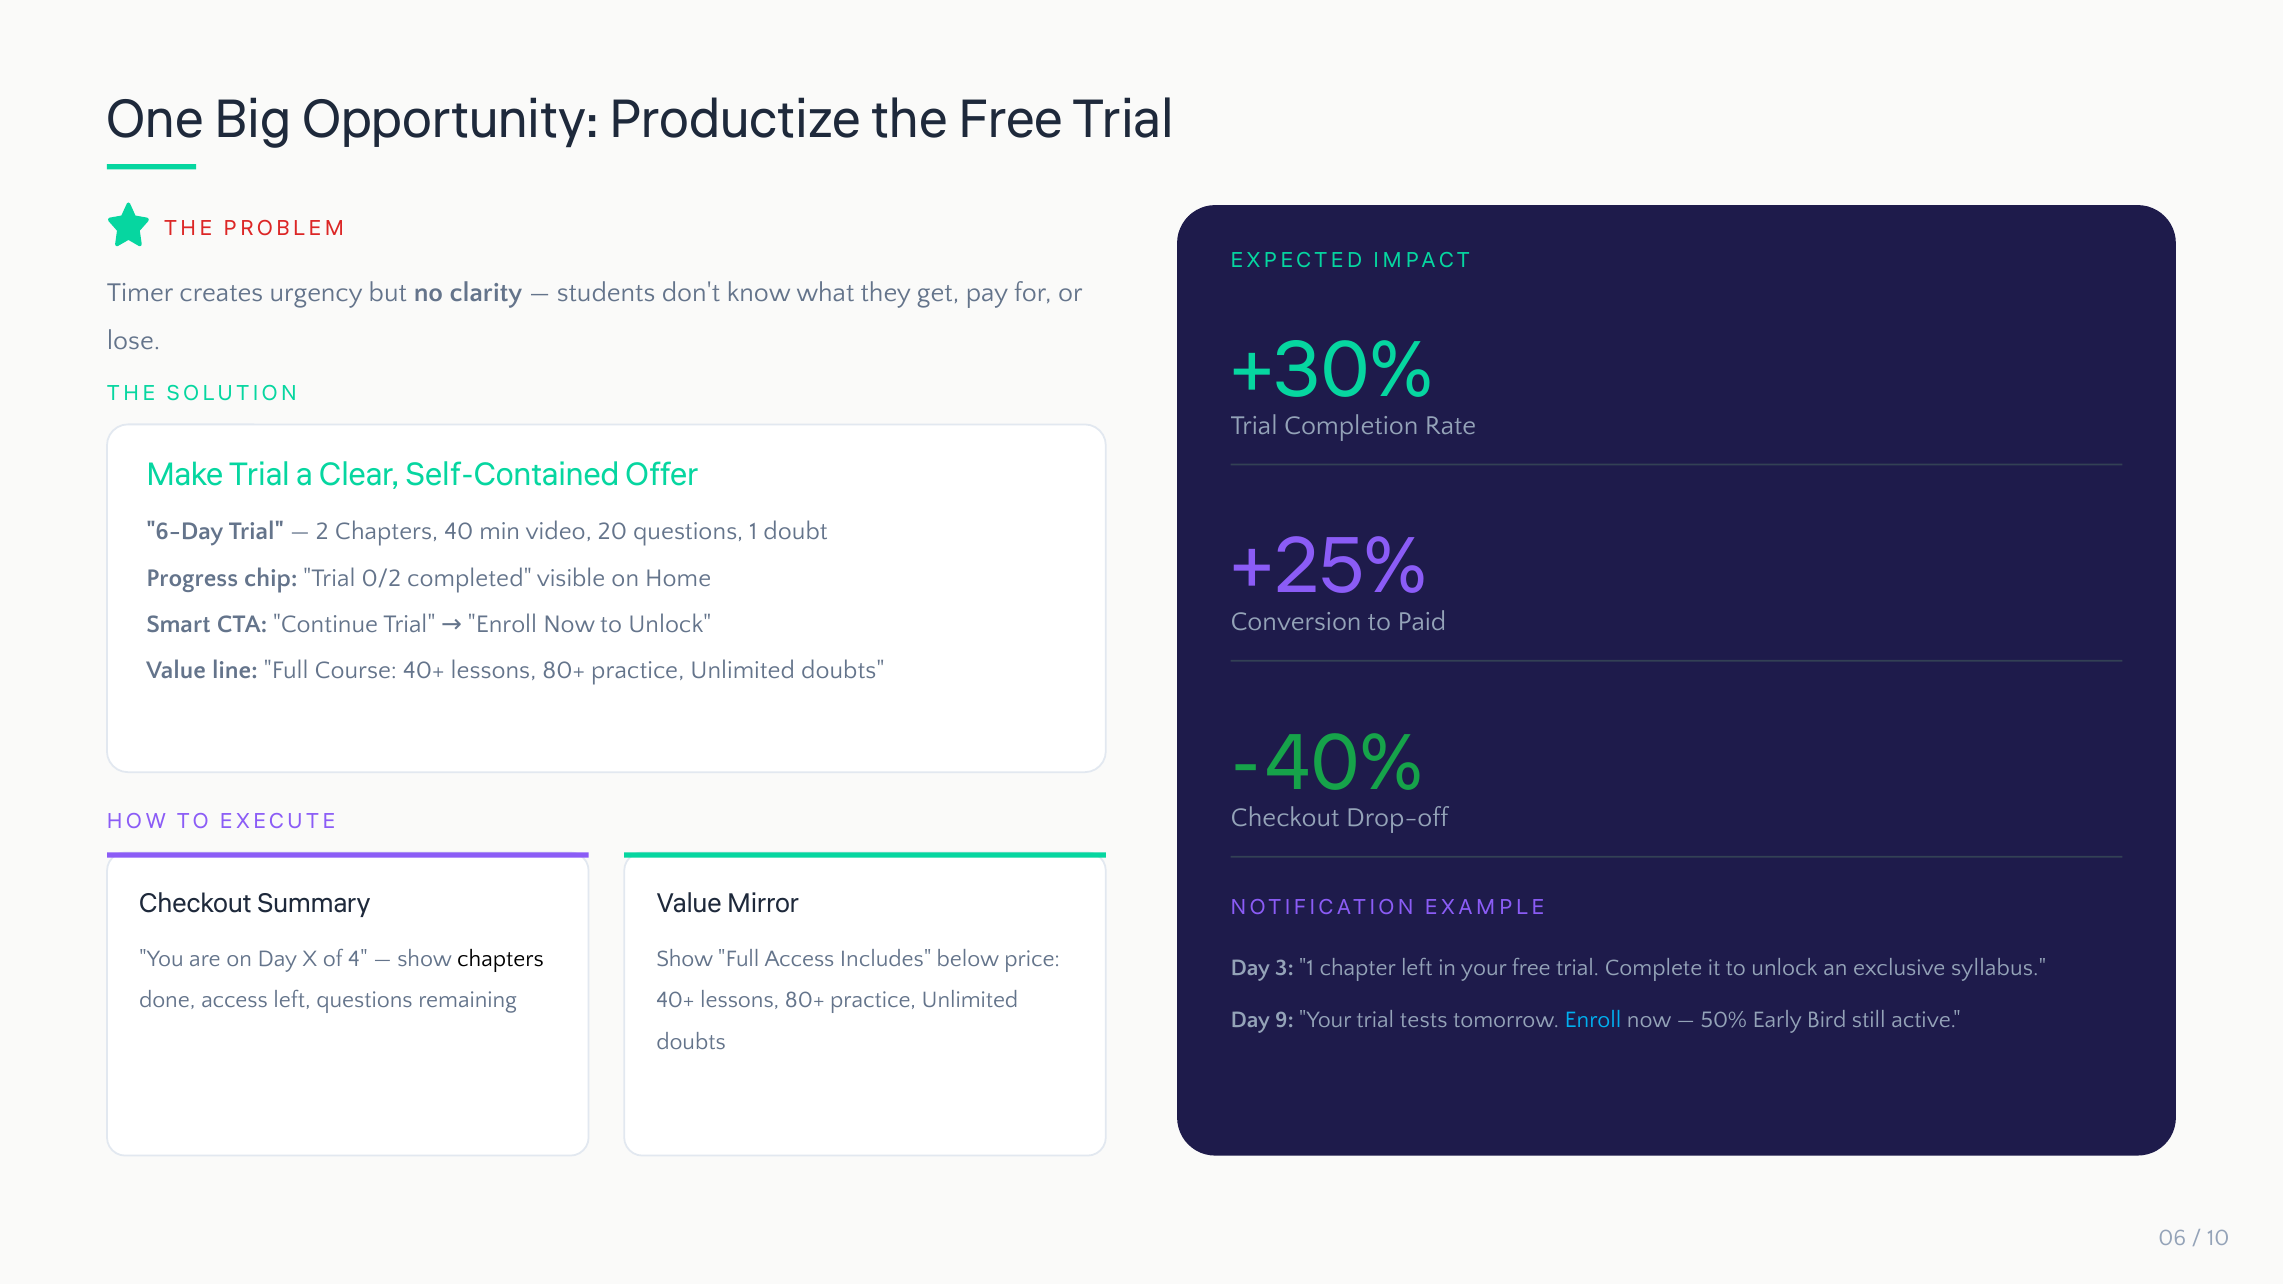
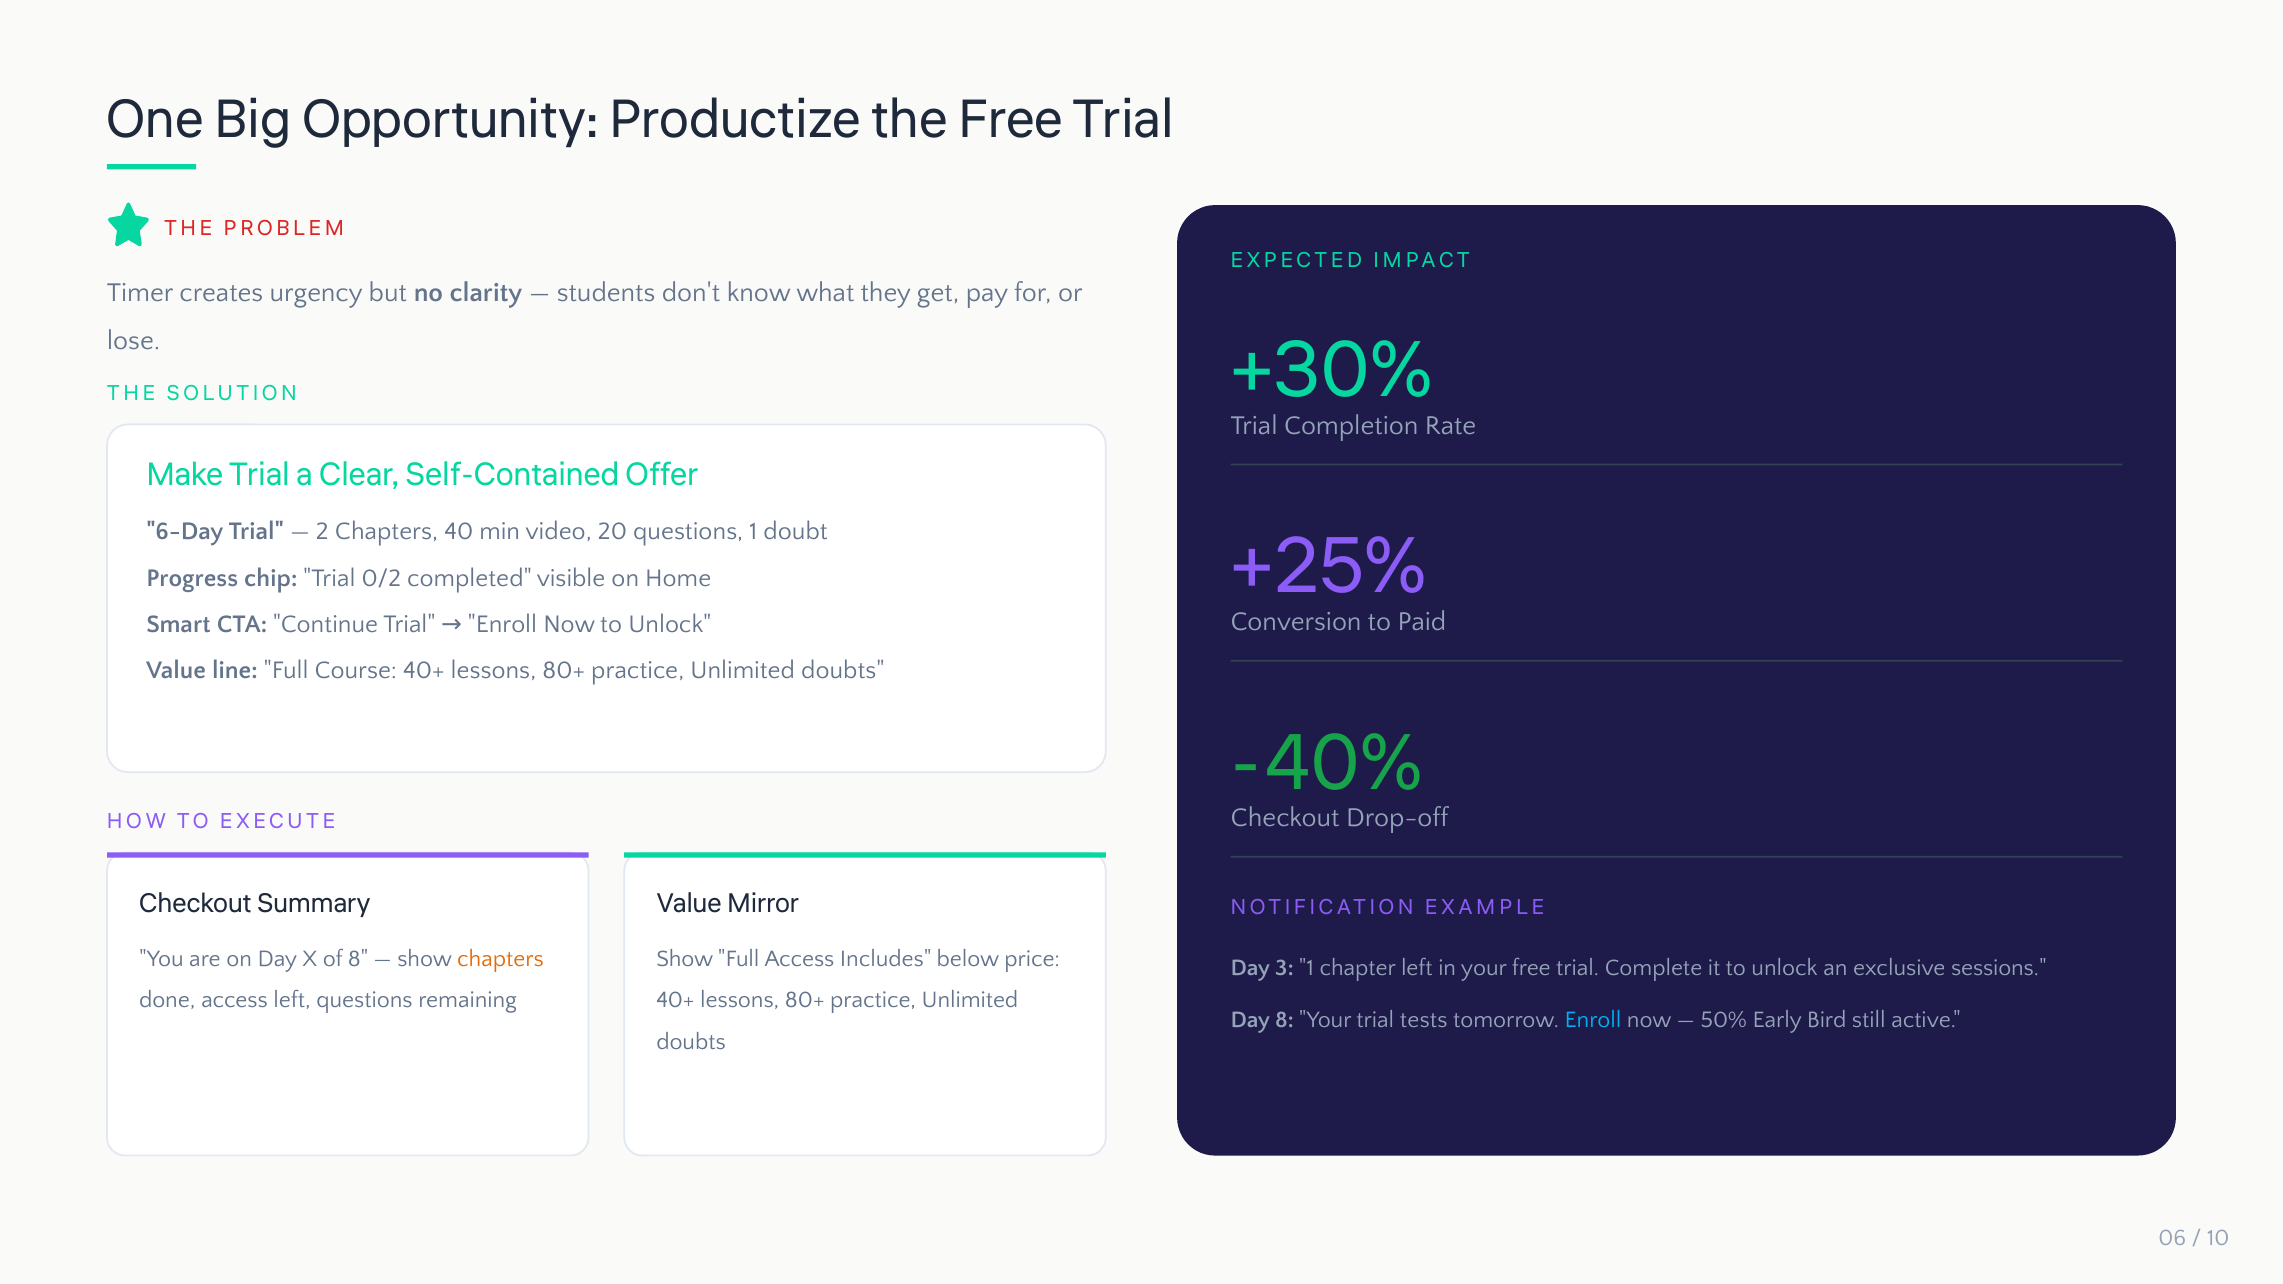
of 4: 4 -> 8
chapters at (500, 959) colour: black -> orange
syllabus: syllabus -> sessions
Day 9: 9 -> 8
